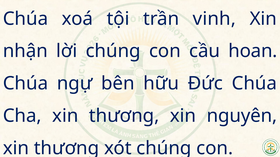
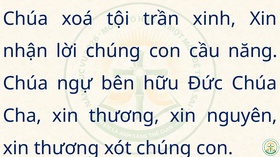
vinh: vinh -> xinh
hoan: hoan -> năng
